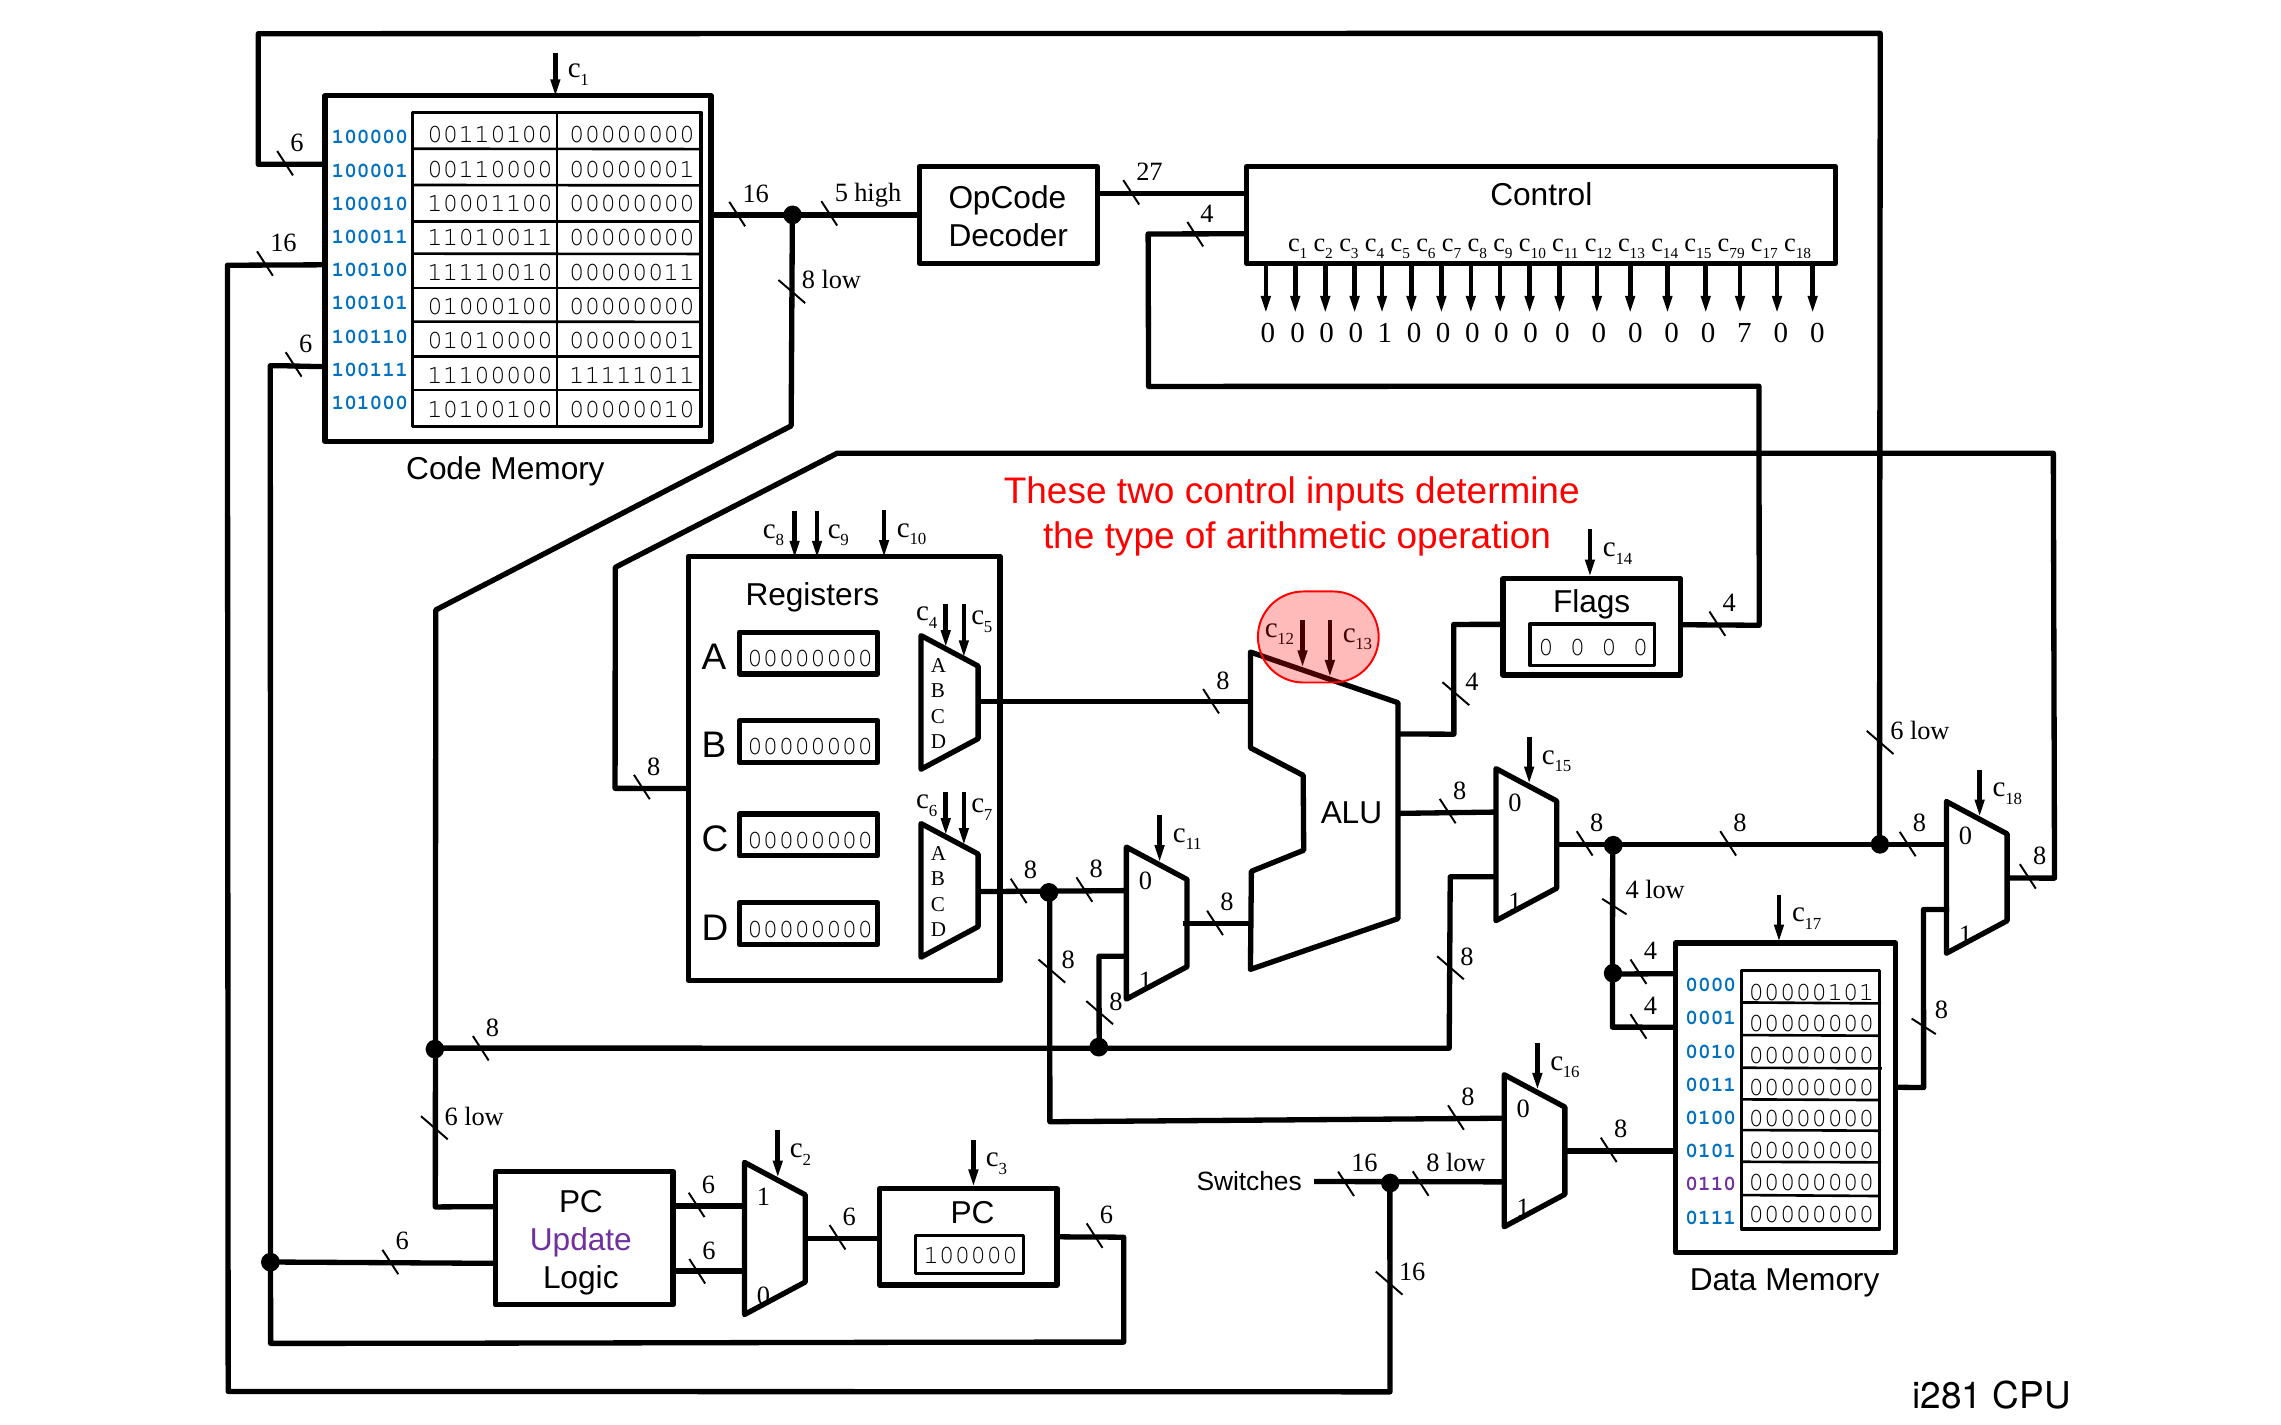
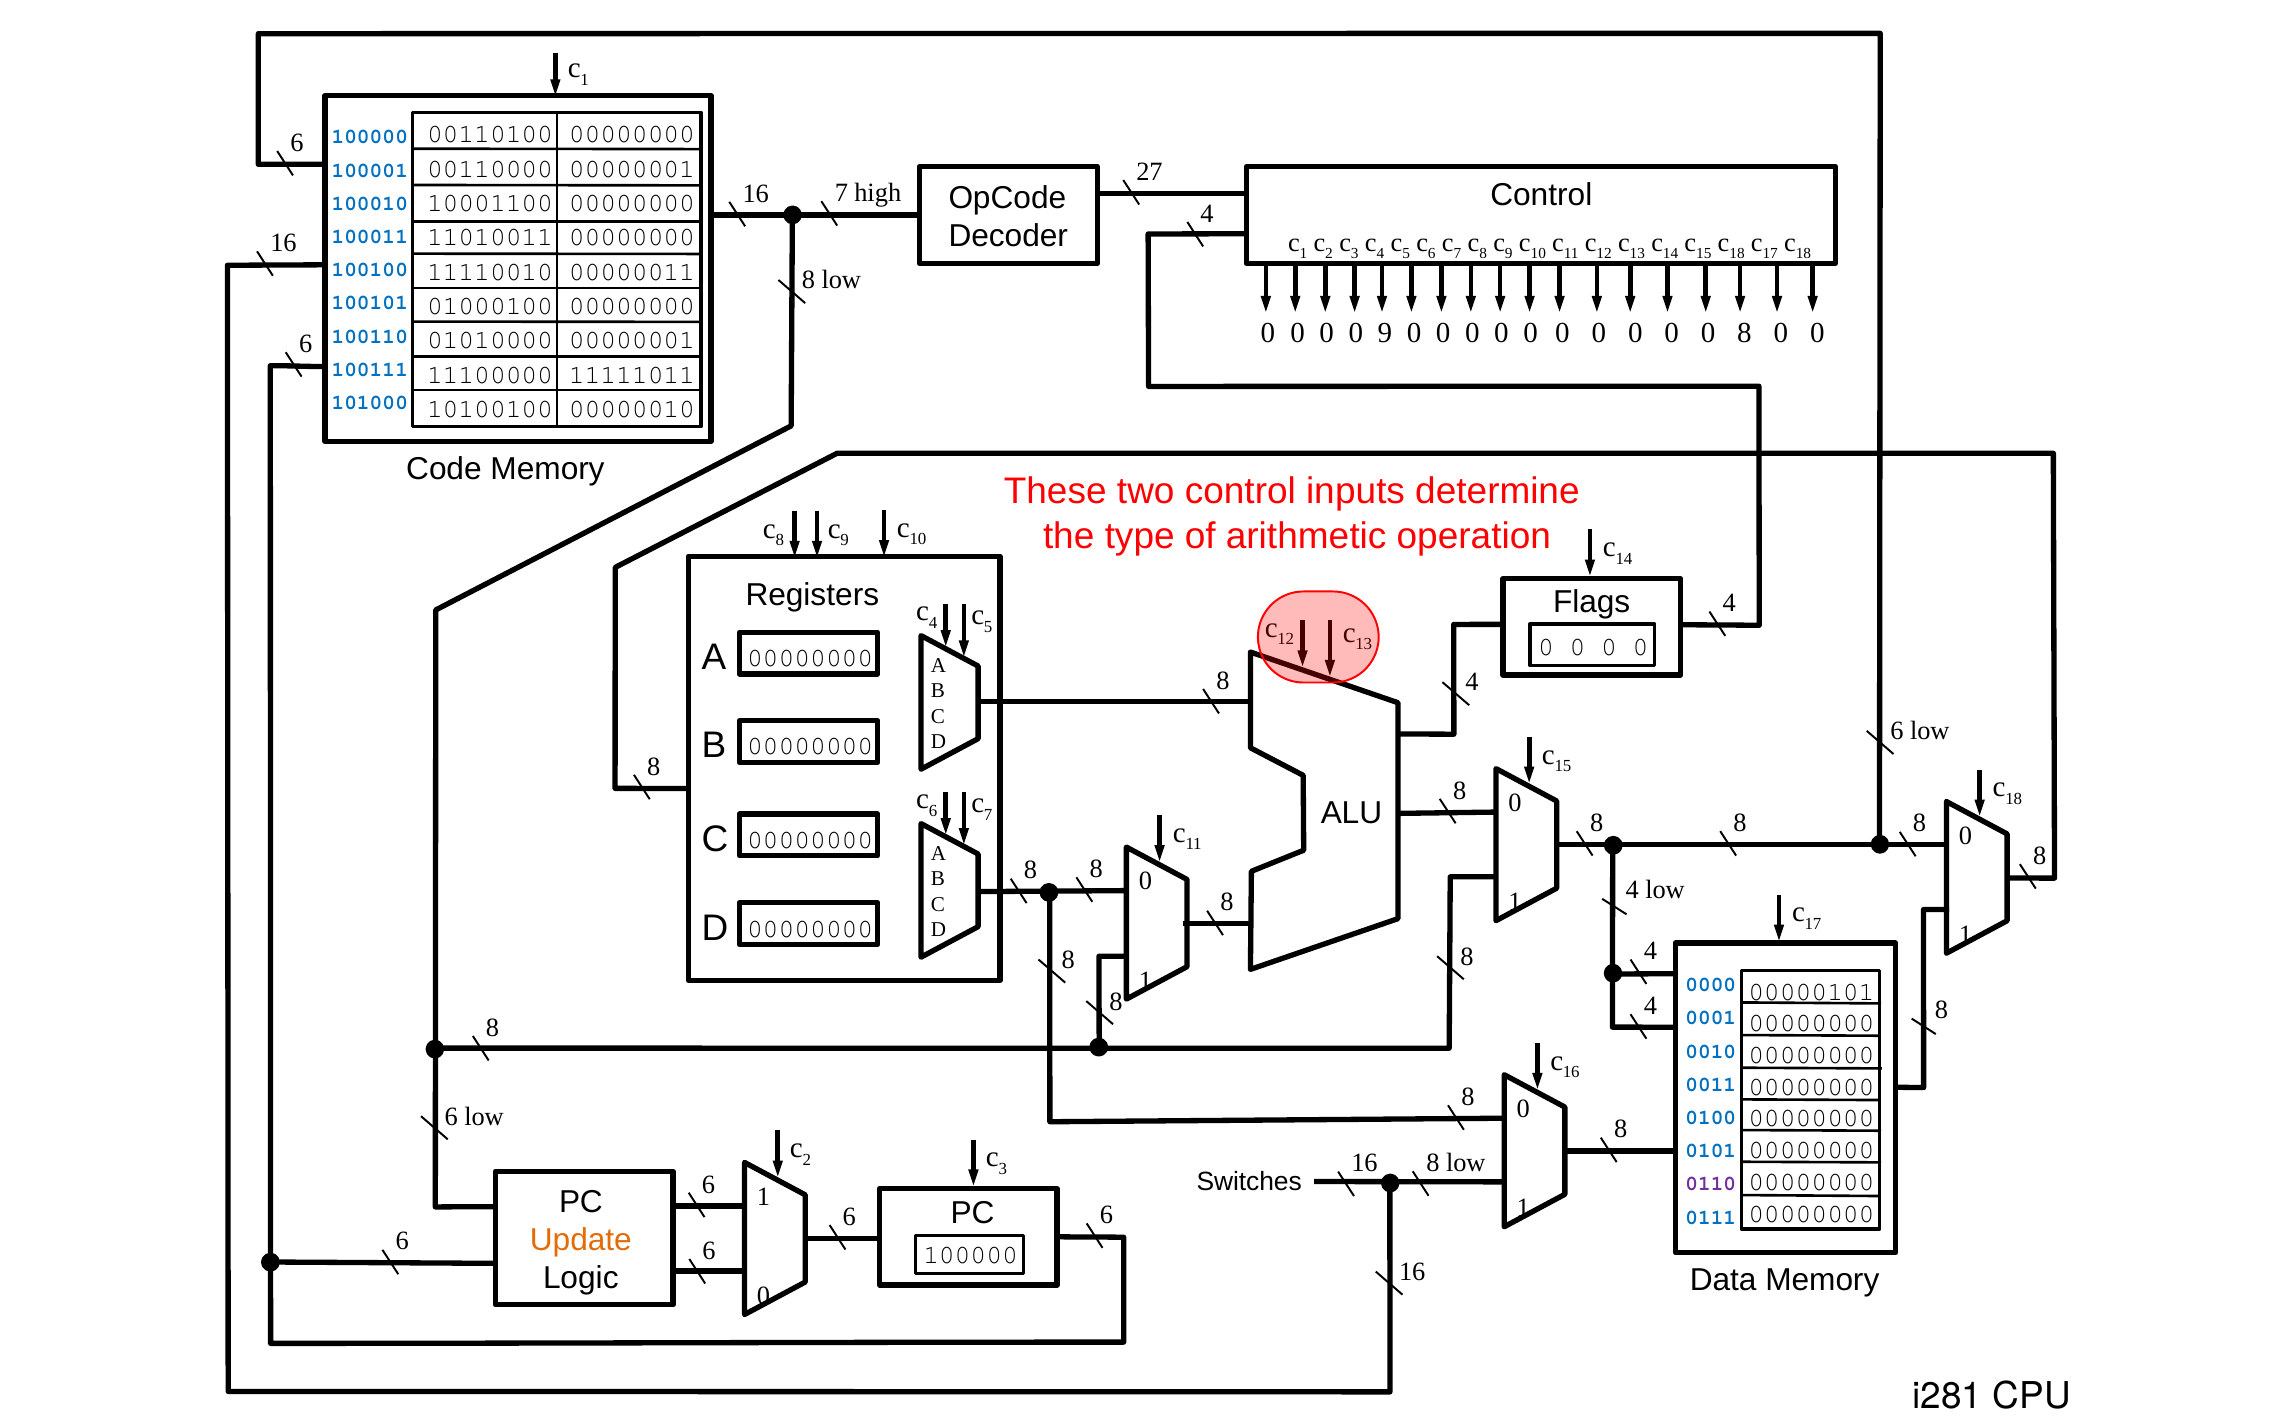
16 5: 5 -> 7
79 at (1737, 254): 79 -> 18
0 0 1: 1 -> 9
0 7: 7 -> 8
Update colour: purple -> orange
